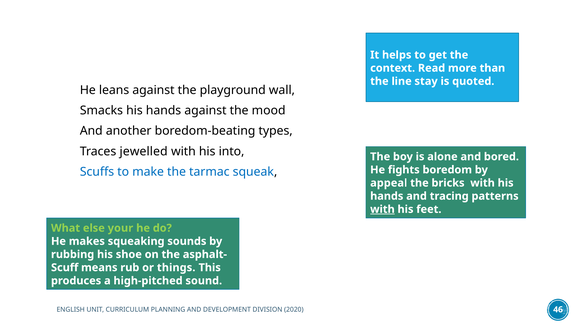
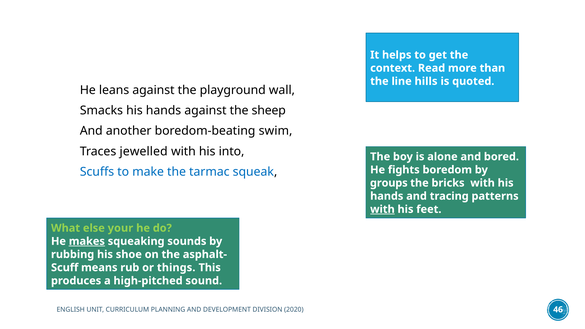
stay: stay -> hills
mood: mood -> sheep
types: types -> swim
appeal: appeal -> groups
makes underline: none -> present
